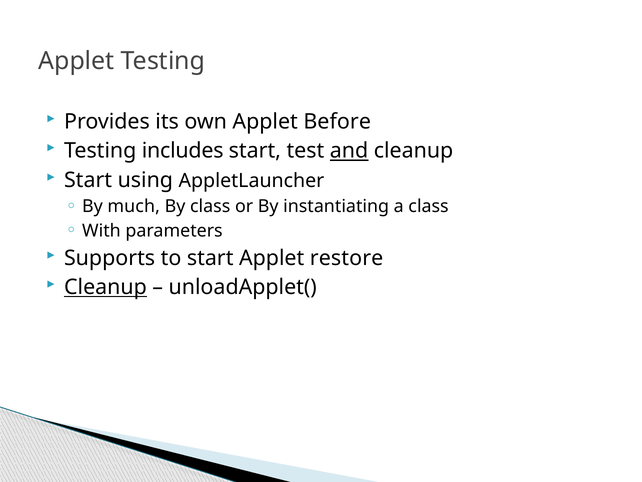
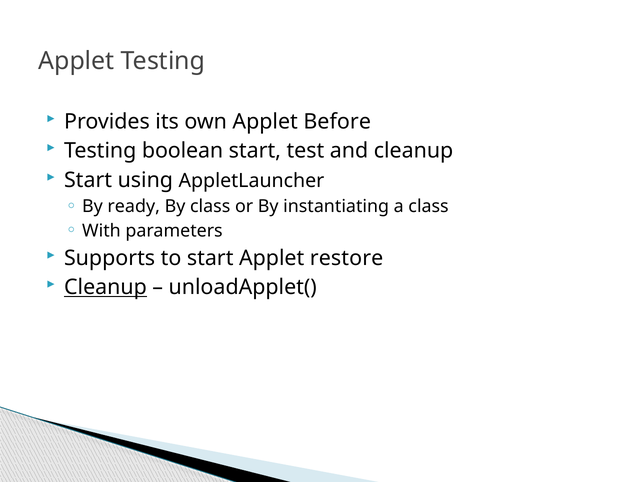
includes: includes -> boolean
and underline: present -> none
much: much -> ready
